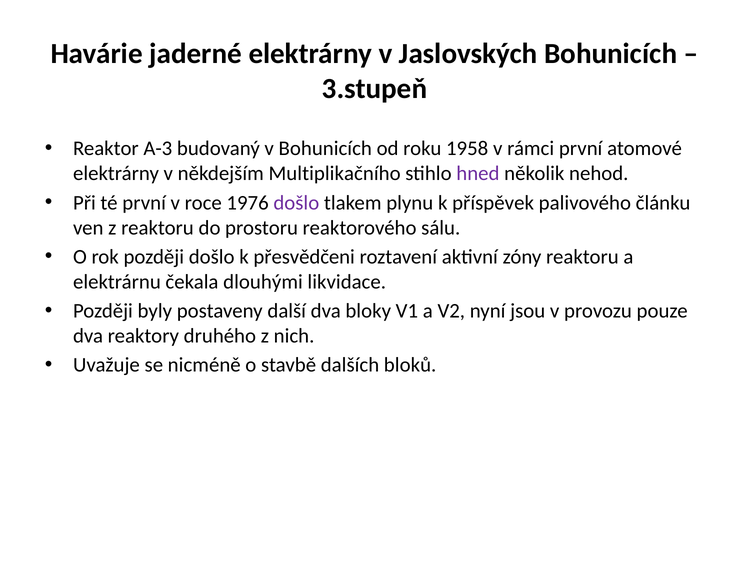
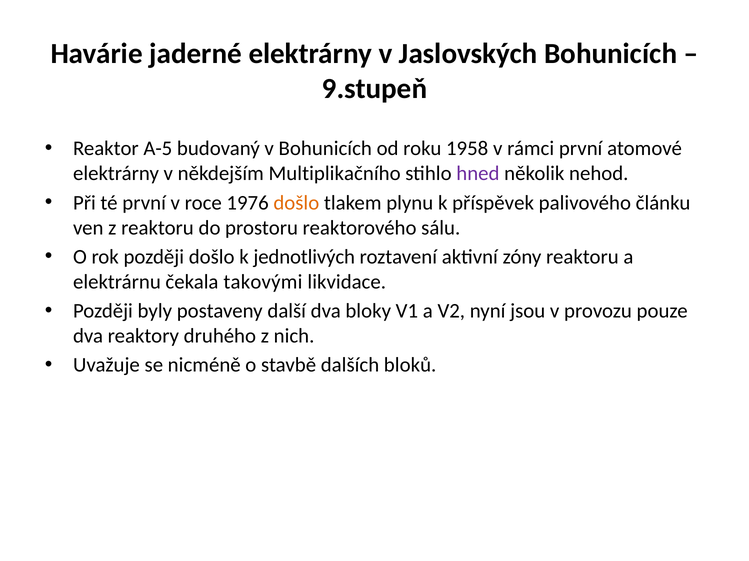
3.stupeň: 3.stupeň -> 9.stupeň
A-3: A-3 -> A-5
došlo at (296, 203) colour: purple -> orange
přesvědčeni: přesvědčeni -> jednotlivých
dlouhými: dlouhými -> takovými
